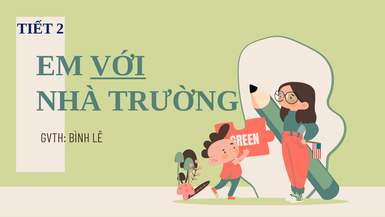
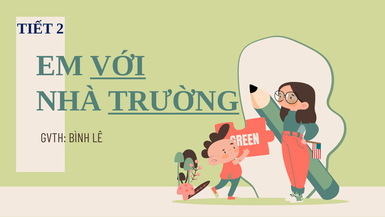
TRƯỜNG underline: none -> present
